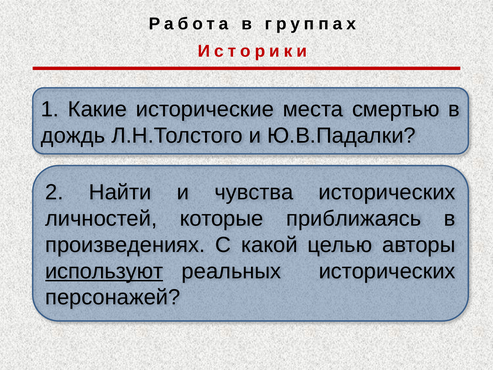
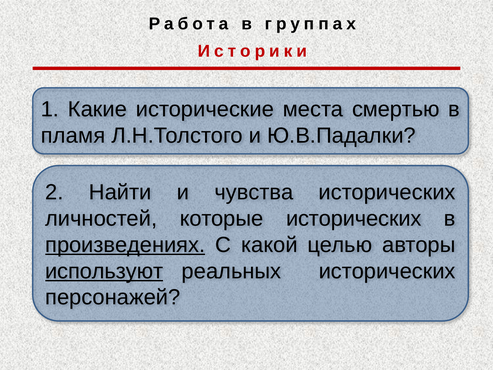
дождь: дождь -> пламя
которые приближаясь: приближаясь -> исторических
произведениях underline: none -> present
